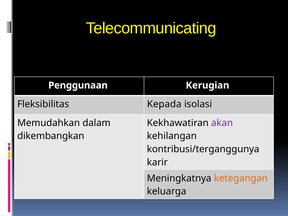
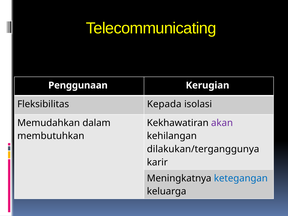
dikembangkan: dikembangkan -> membutuhkan
kontribusi/terganggunya: kontribusi/terganggunya -> dilakukan/terganggunya
ketegangan colour: orange -> blue
